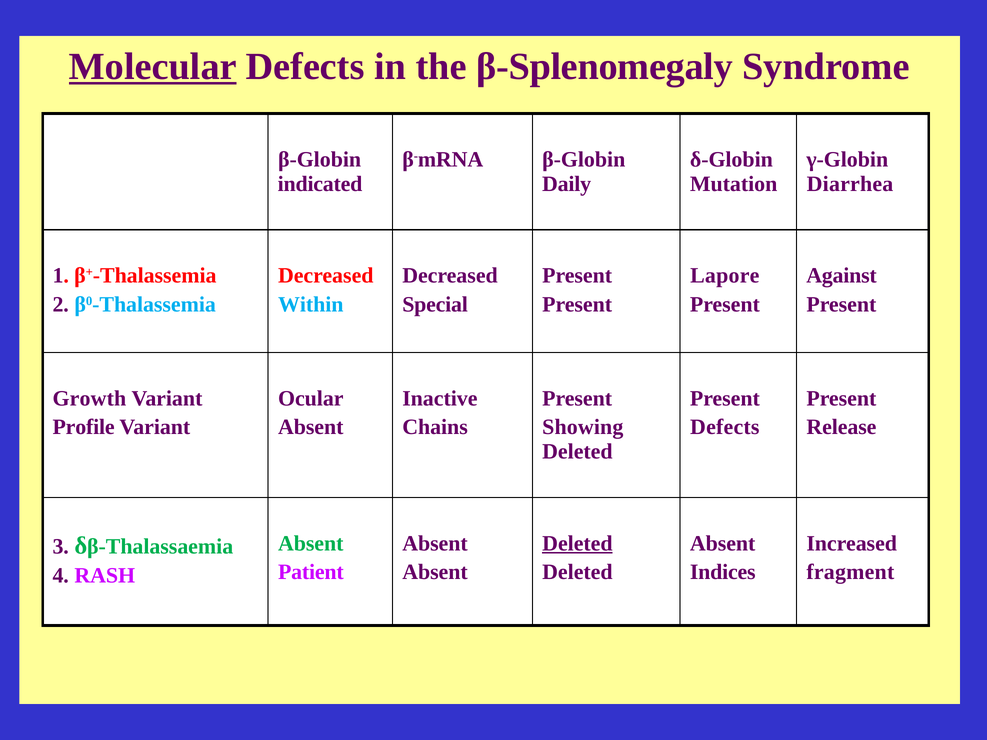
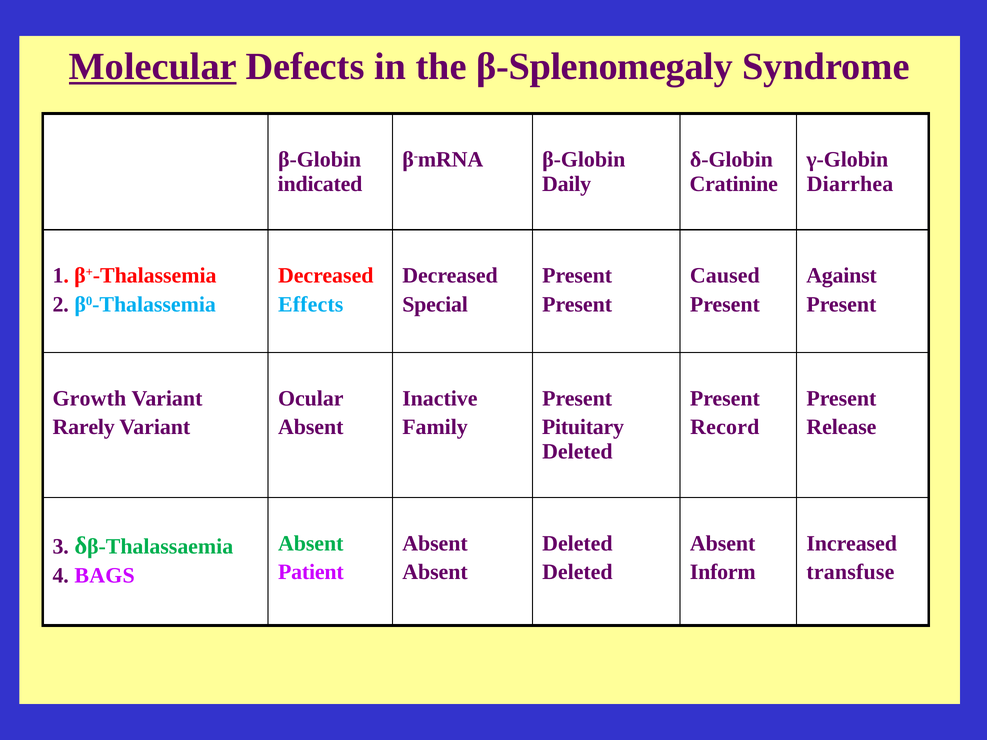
Mutation: Mutation -> Cratinine
Lapore: Lapore -> Caused
Within: Within -> Effects
Profile: Profile -> Rarely
Chains: Chains -> Family
Showing: Showing -> Pituitary
Defects at (725, 427): Defects -> Record
Deleted at (577, 544) underline: present -> none
Indices: Indices -> Inform
fragment: fragment -> transfuse
RASH: RASH -> BAGS
